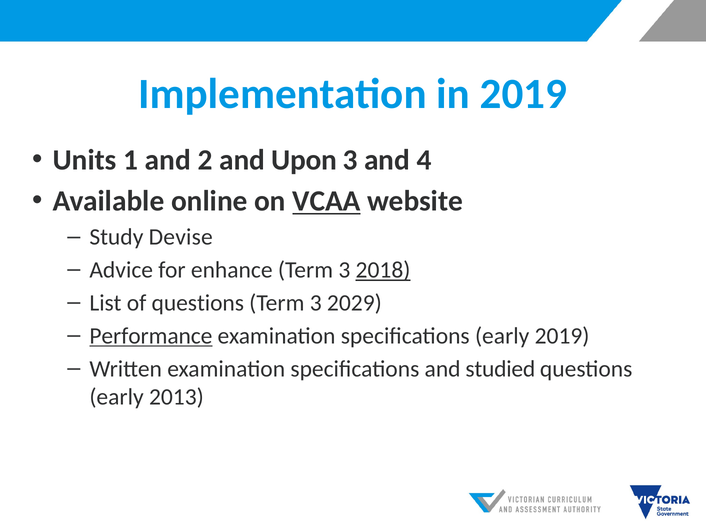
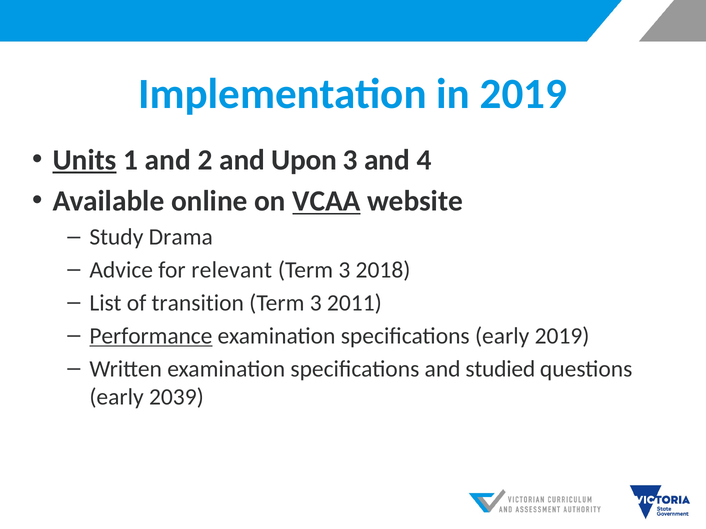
Units underline: none -> present
Devise: Devise -> Drama
enhance: enhance -> relevant
2018 underline: present -> none
of questions: questions -> transition
2029: 2029 -> 2011
2013: 2013 -> 2039
